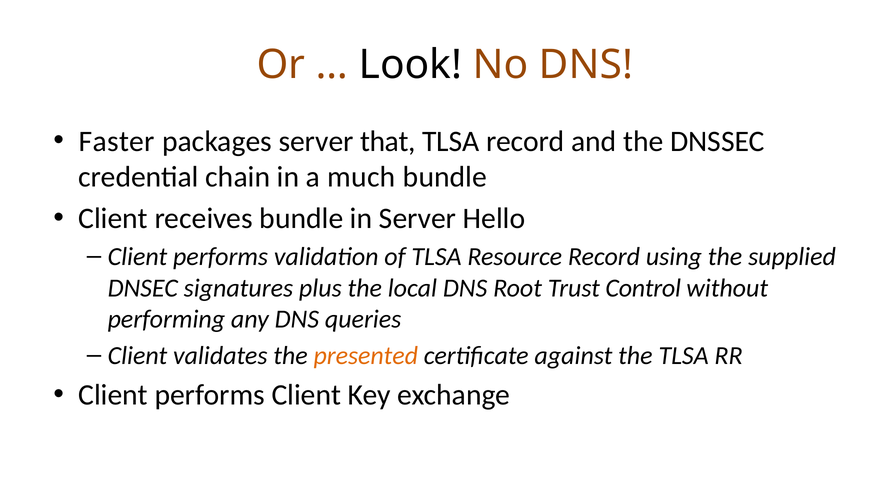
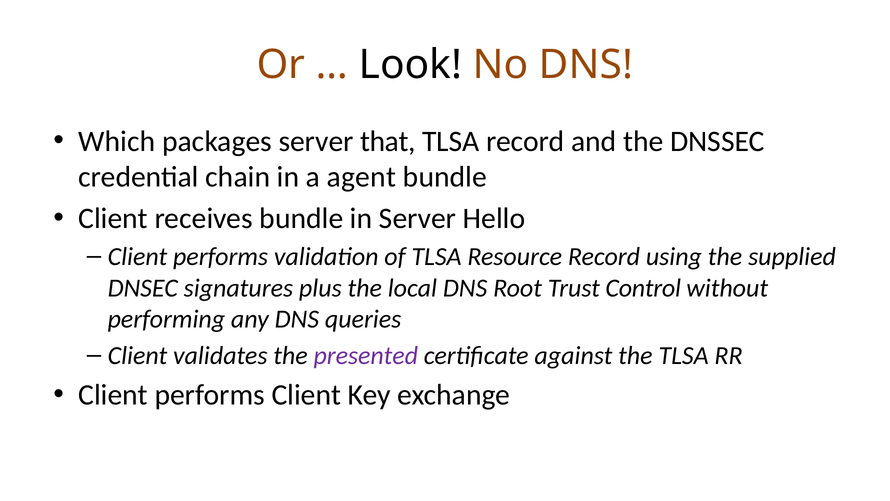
Faster: Faster -> Which
much: much -> agent
presented colour: orange -> purple
